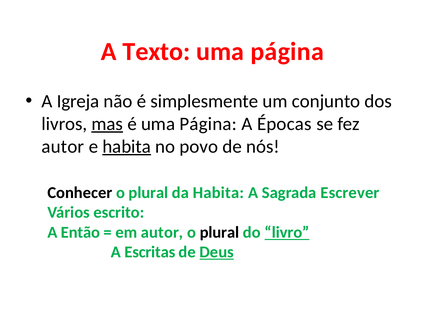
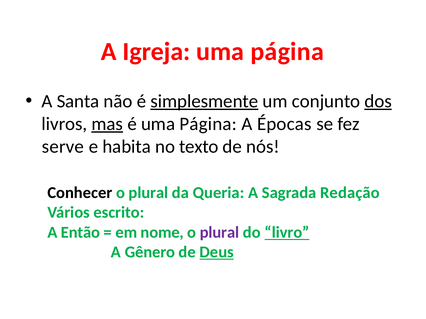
Texto: Texto -> Igreja
Igreja: Igreja -> Santa
simplesmente underline: none -> present
dos underline: none -> present
autor at (63, 147): autor -> serve
habita at (127, 147) underline: present -> none
povo: povo -> texto
da Habita: Habita -> Queria
Escrever: Escrever -> Redação
em autor: autor -> nome
plural at (220, 233) colour: black -> purple
Escritas: Escritas -> Gênero
